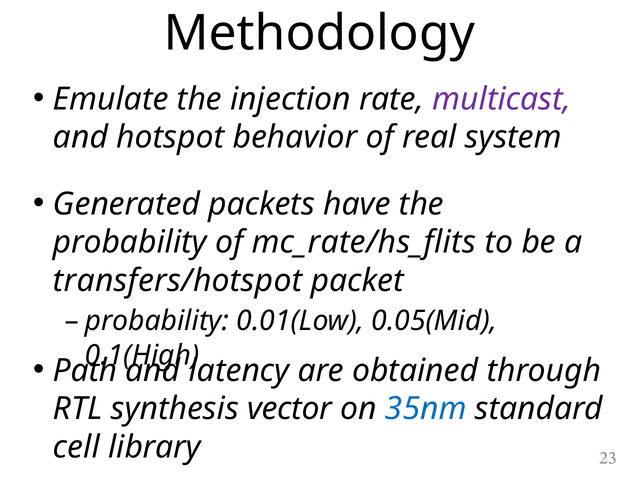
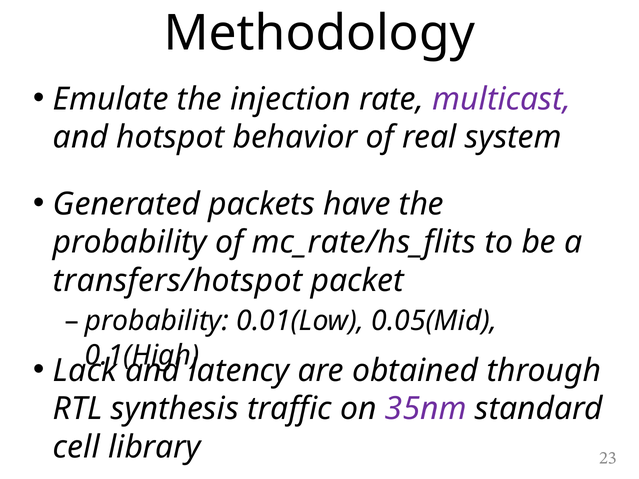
Path: Path -> Lack
vector: vector -> traffic
35nm colour: blue -> purple
